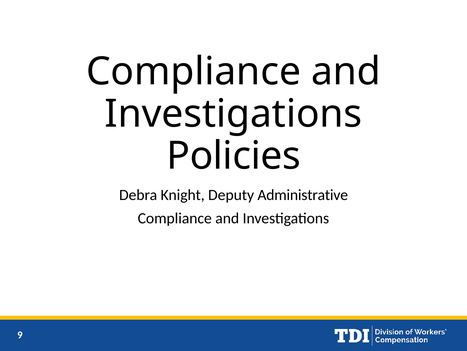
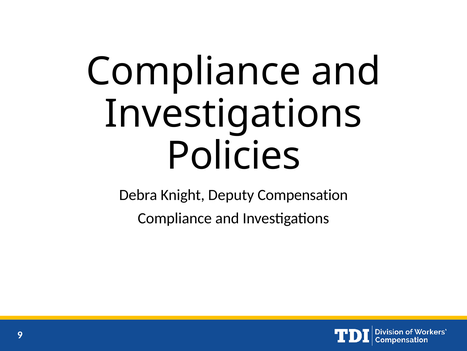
Administrative: Administrative -> Compensation
